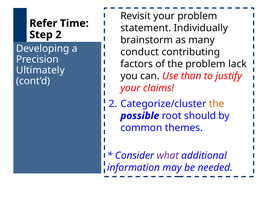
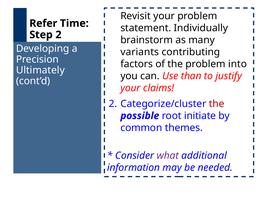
conduct: conduct -> variants
lack: lack -> into
the at (217, 104) colour: orange -> red
should: should -> initiate
